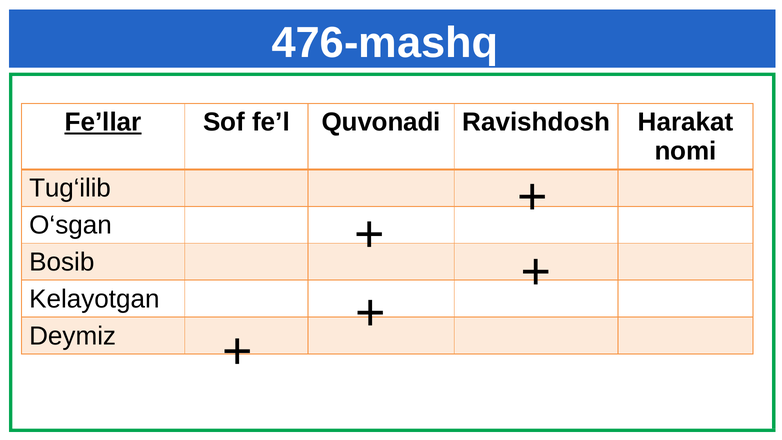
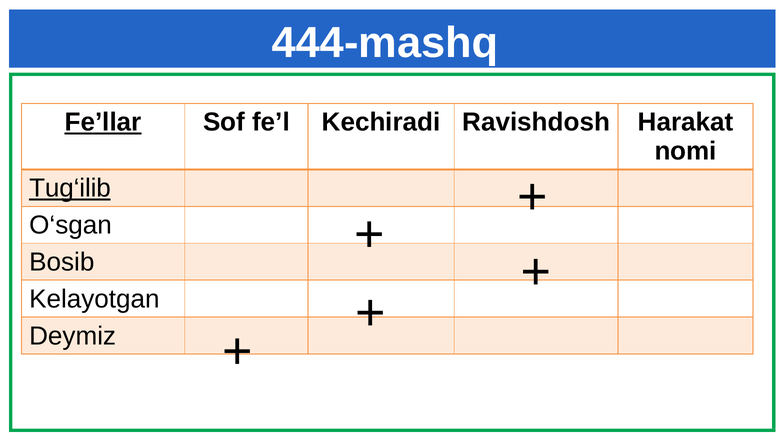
476-mashq: 476-mashq -> 444-mashq
Quvonadi: Quvonadi -> Kechiradi
Tug‘ilib underline: none -> present
